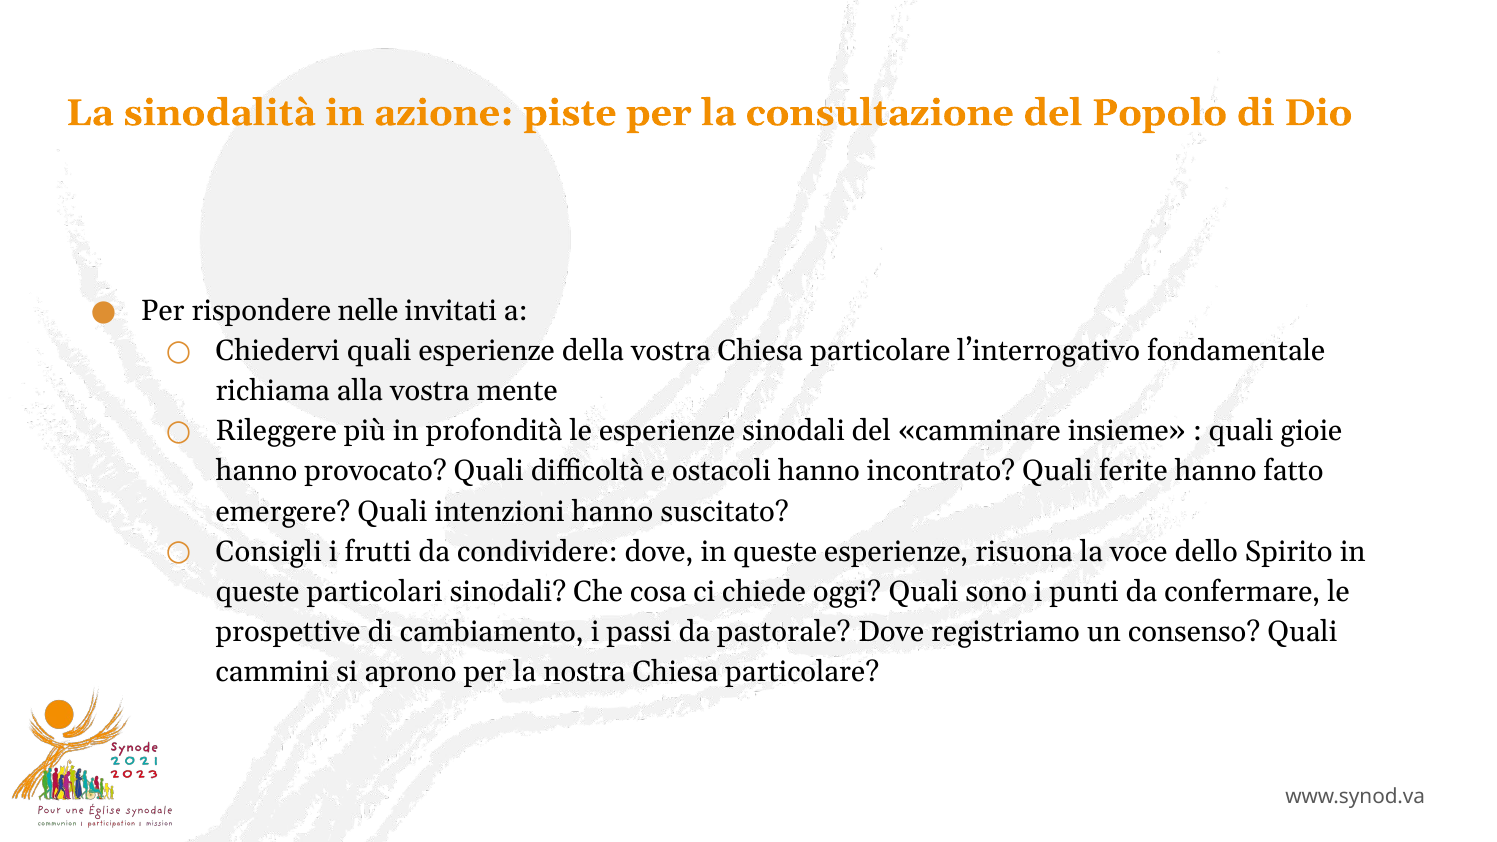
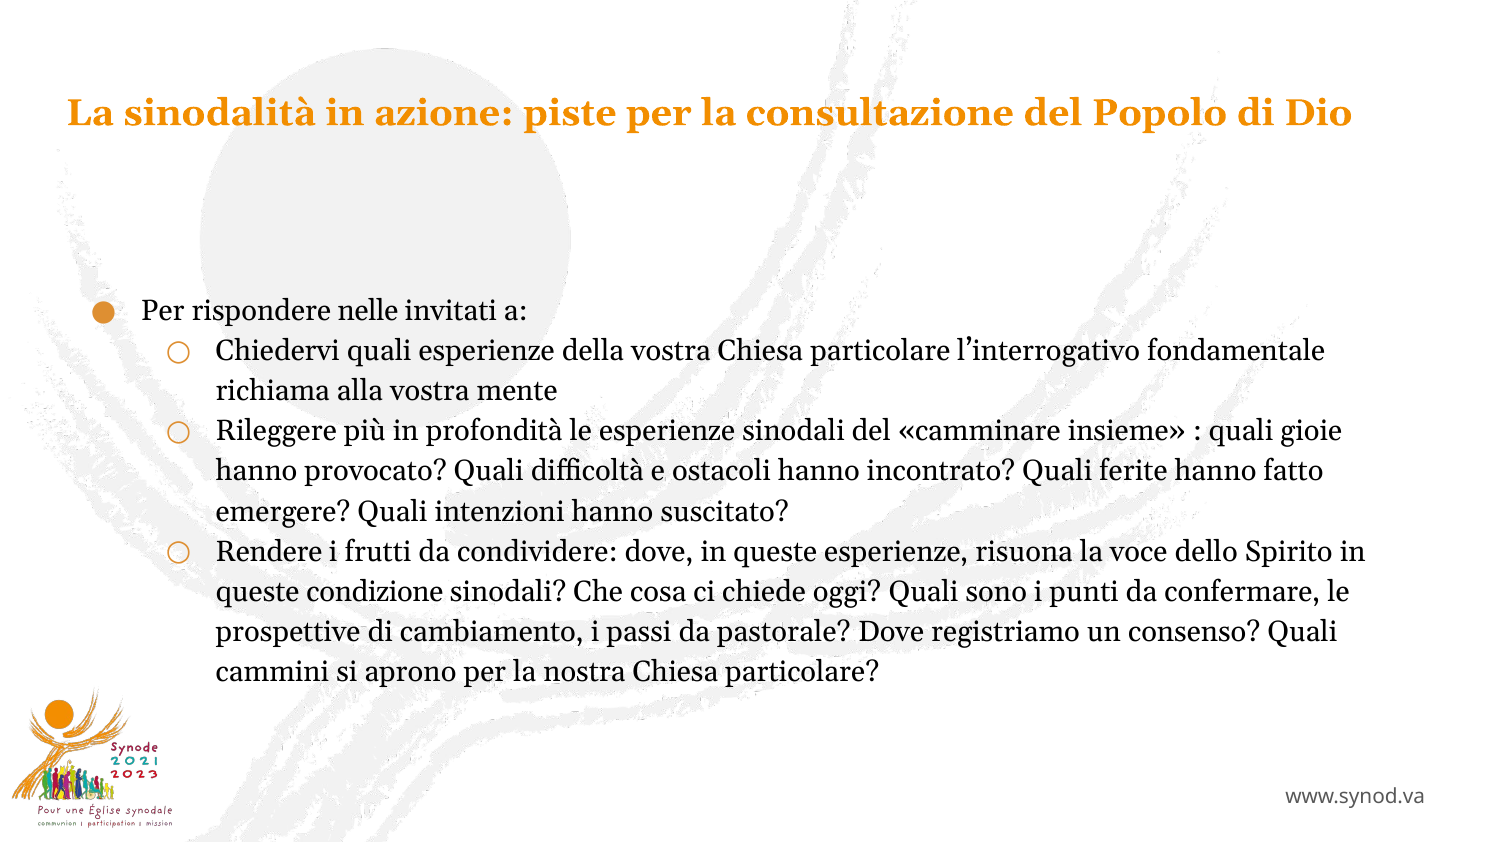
Consigli: Consigli -> Rendere
particolari: particolari -> condizione
